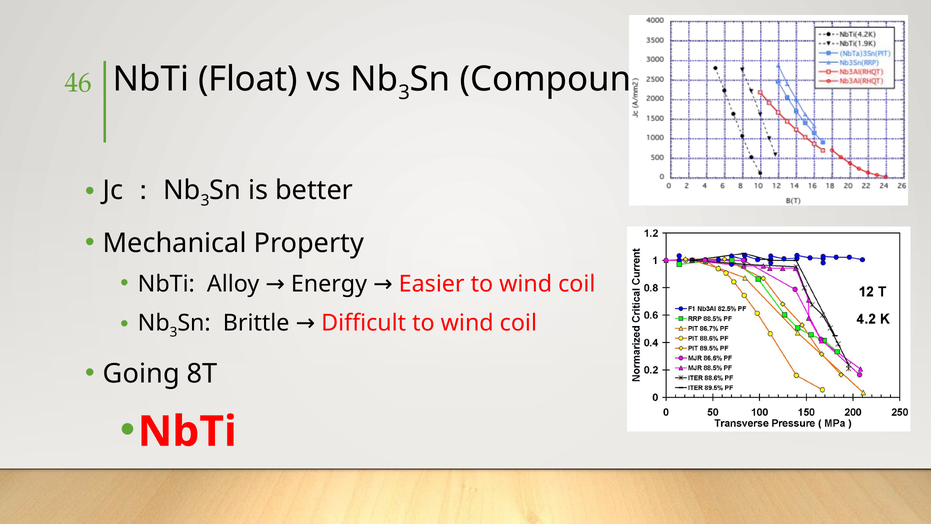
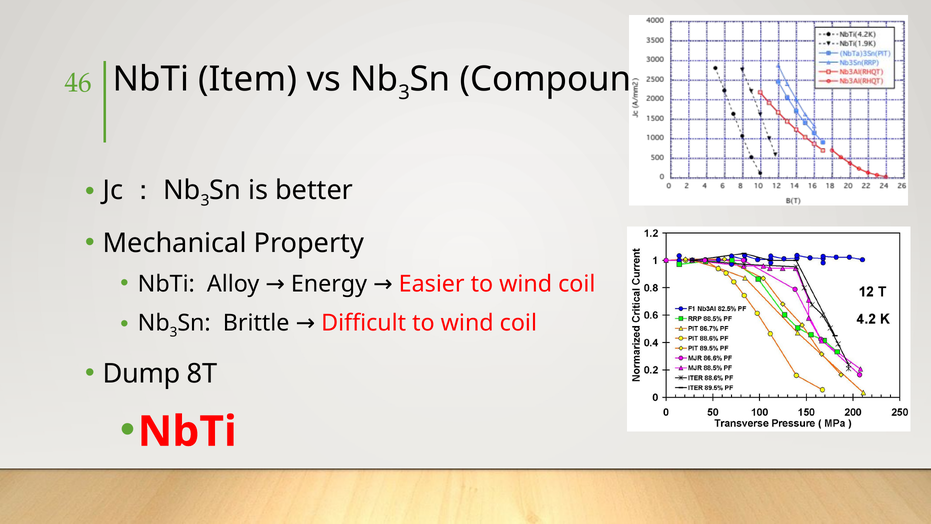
Float: Float -> Item
Going: Going -> Dump
